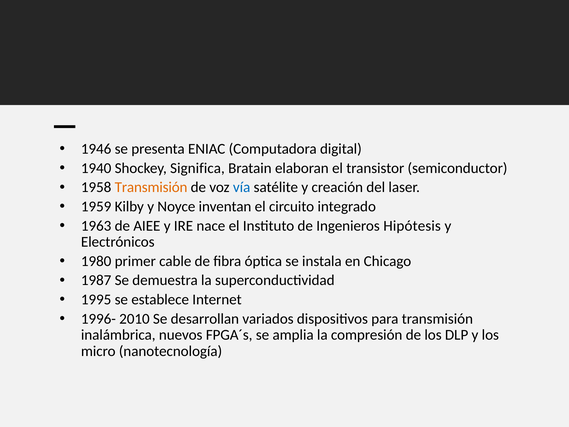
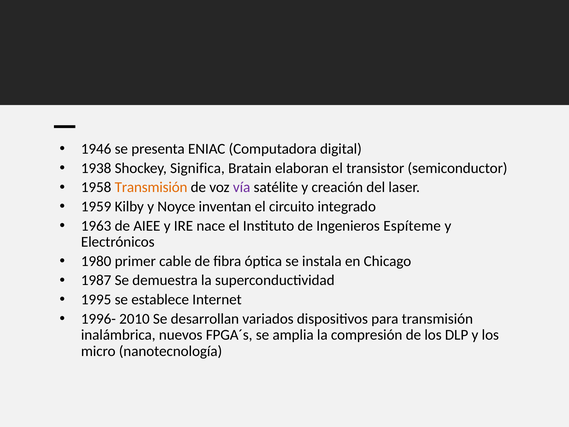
1940: 1940 -> 1938
vía colour: blue -> purple
Hipótesis: Hipótesis -> Espíteme
